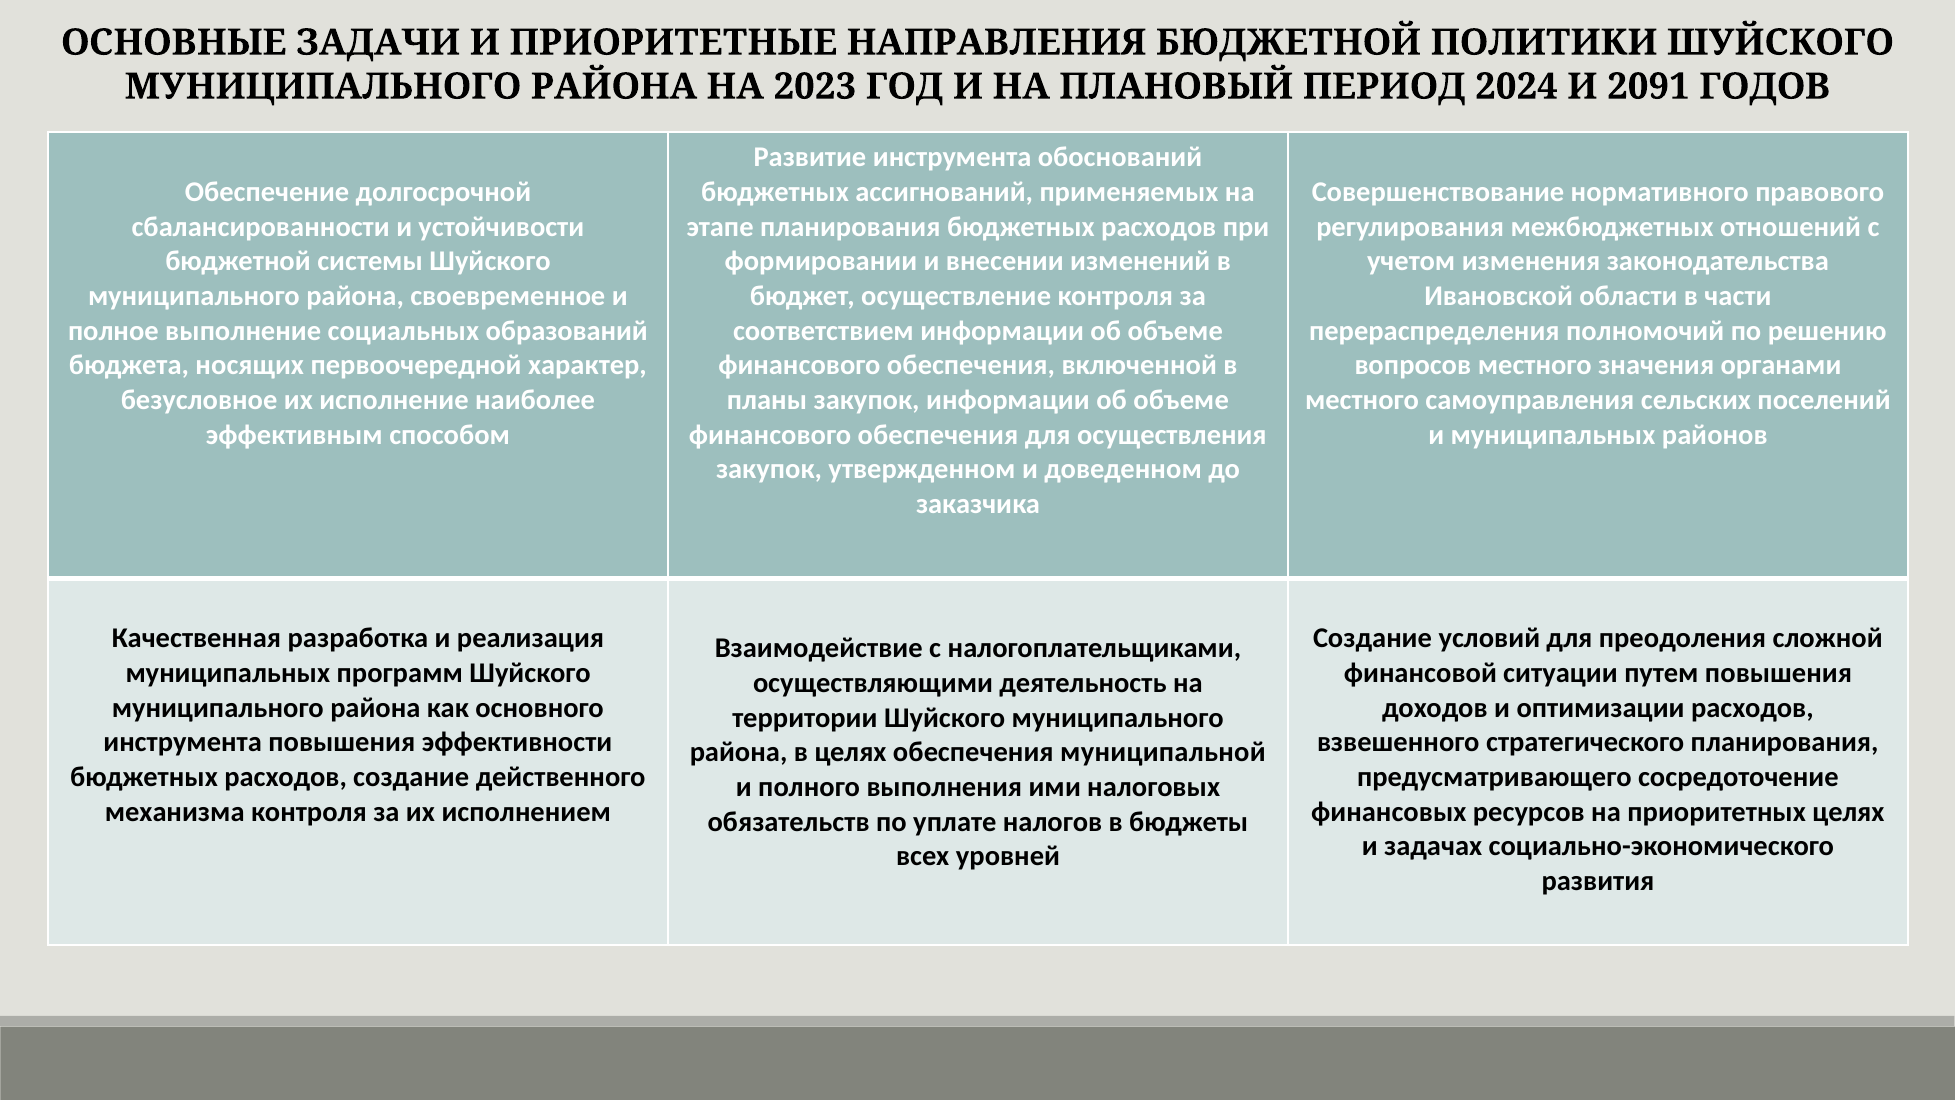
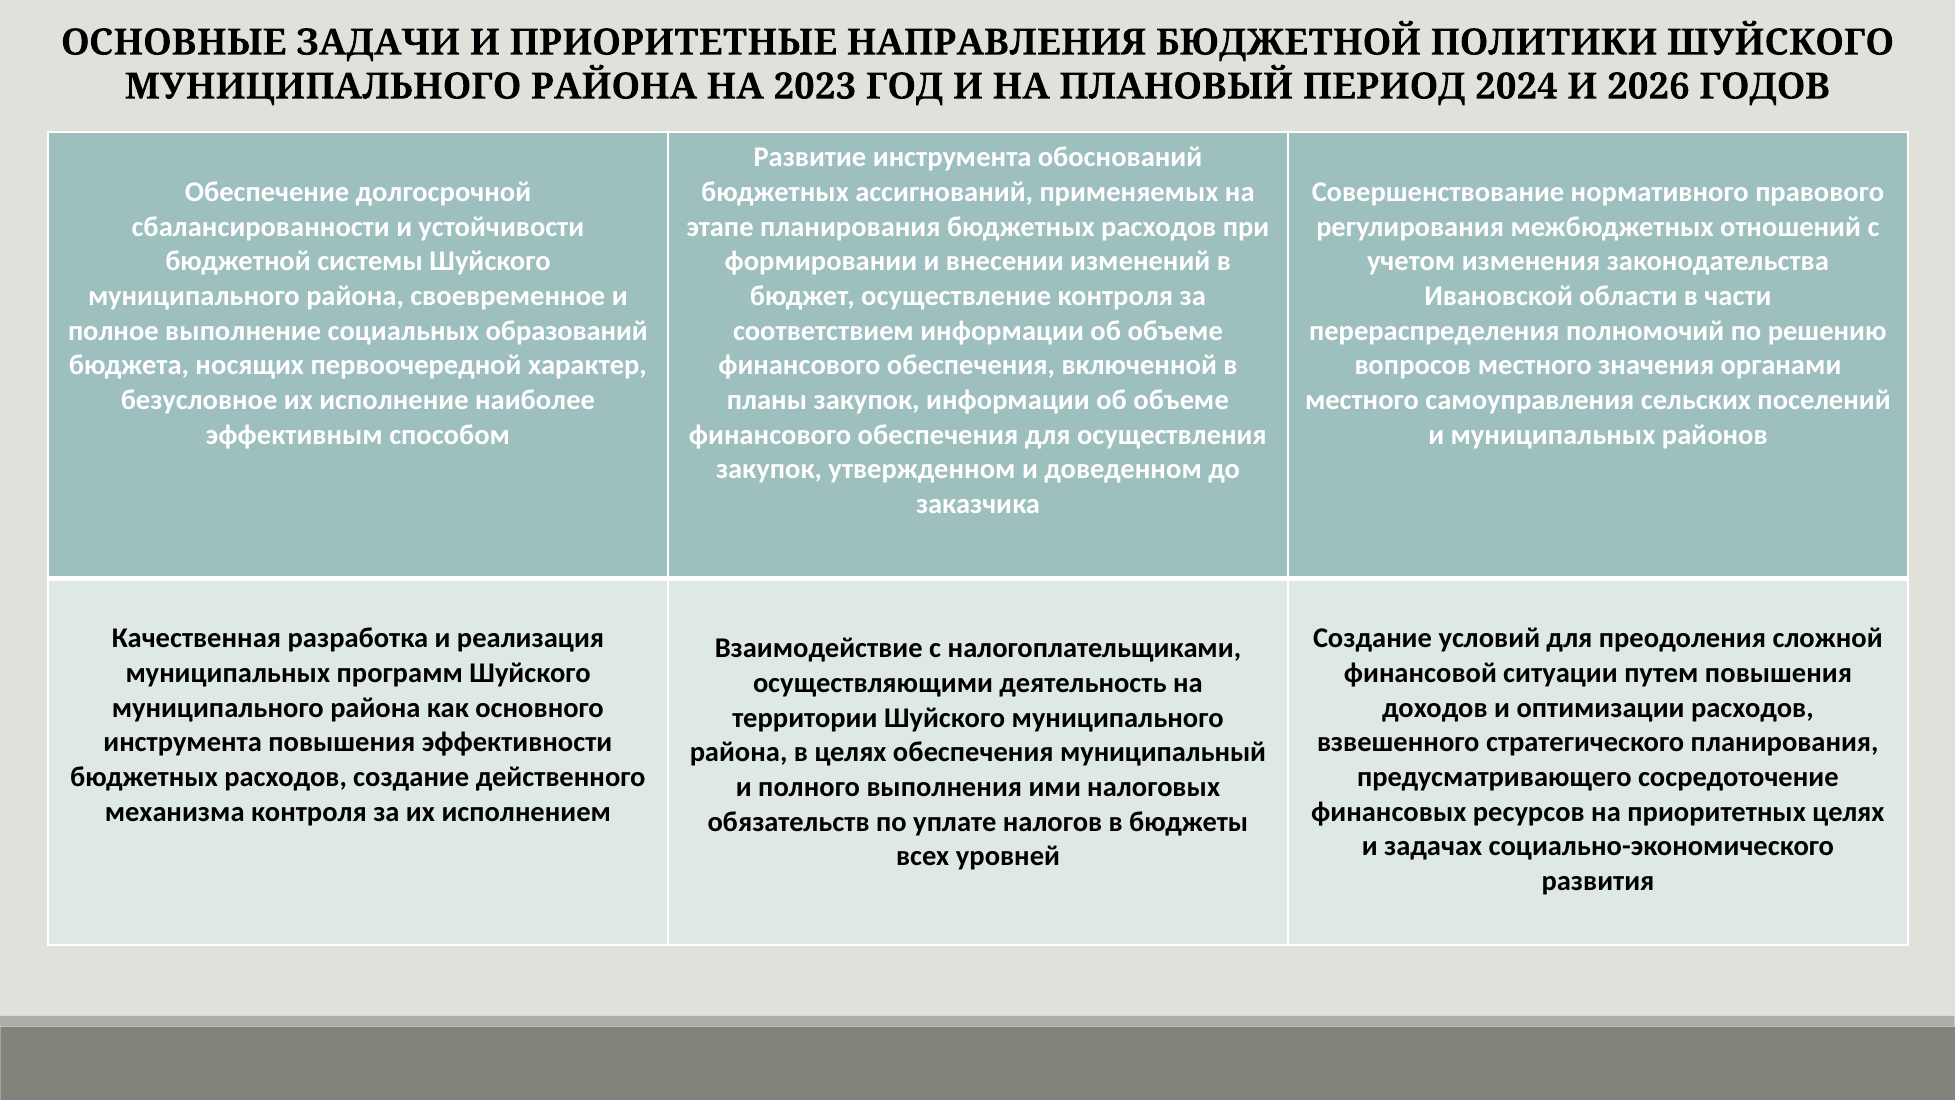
2091: 2091 -> 2026
муниципальной: муниципальной -> муниципальный
